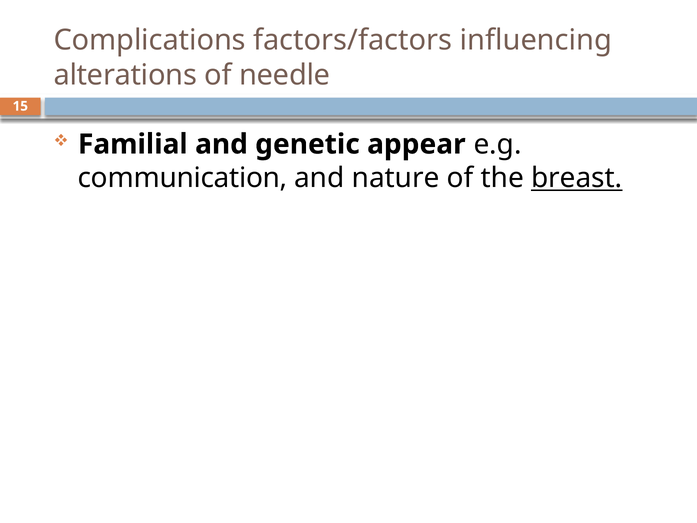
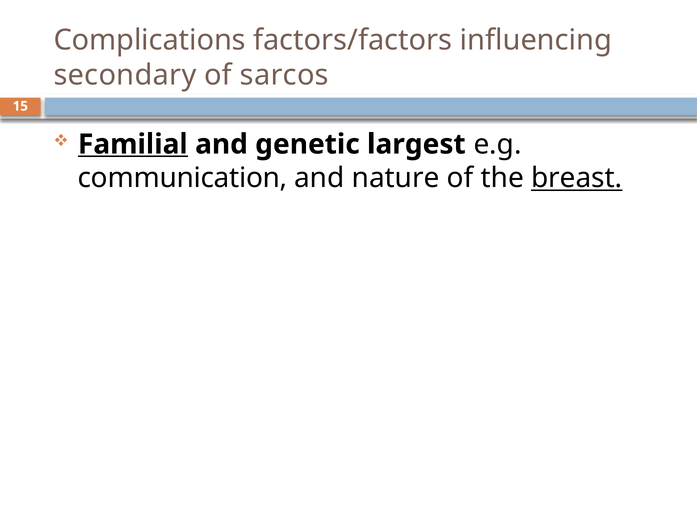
alterations: alterations -> secondary
needle: needle -> sarcos
Familial underline: none -> present
appear: appear -> largest
